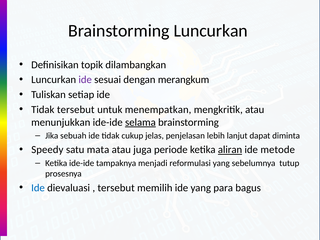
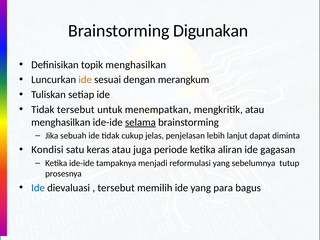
Brainstorming Luncurkan: Luncurkan -> Digunakan
topik dilambangkan: dilambangkan -> menghasilkan
ide at (85, 80) colour: purple -> orange
menunjukkan at (61, 122): menunjukkan -> menghasilkan
Speedy: Speedy -> Kondisi
mata: mata -> keras
aliran underline: present -> none
metode: metode -> gagasan
